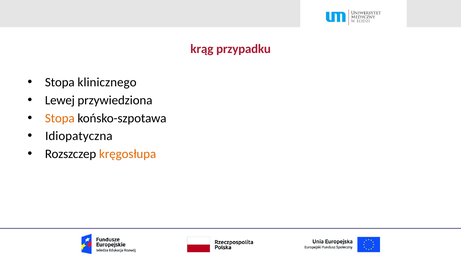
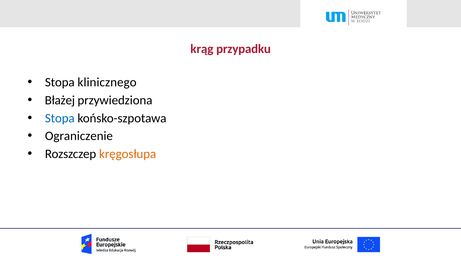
Lewej: Lewej -> Błażej
Stopa at (60, 118) colour: orange -> blue
Idiopatyczna: Idiopatyczna -> Ograniczenie
